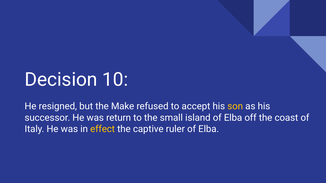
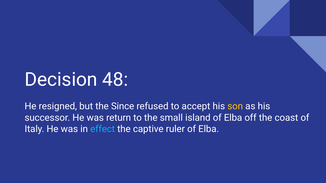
10: 10 -> 48
Make: Make -> Since
effect colour: yellow -> light blue
